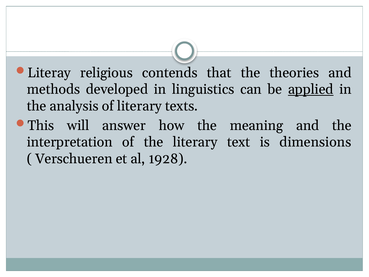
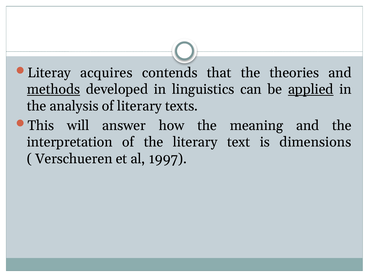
religious: religious -> acquires
methods underline: none -> present
1928: 1928 -> 1997
